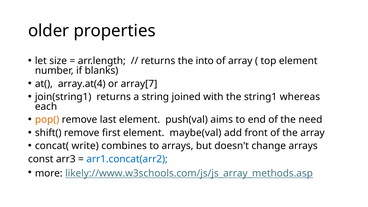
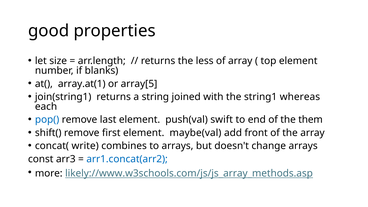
older: older -> good
into: into -> less
array.at(4: array.at(4 -> array.at(1
array[7: array[7 -> array[5
pop( colour: orange -> blue
aims: aims -> swift
need: need -> them
